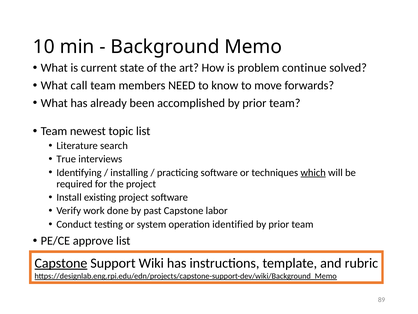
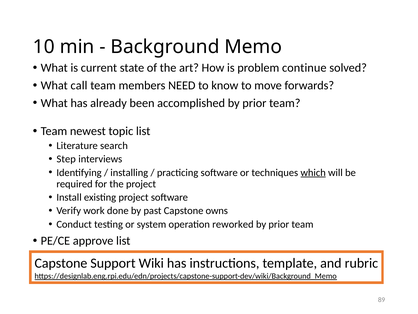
True: True -> Step
labor: labor -> owns
identified: identified -> reworked
Capstone at (61, 263) underline: present -> none
